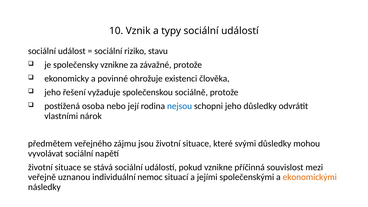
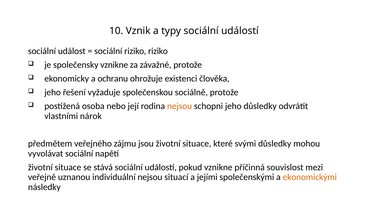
riziko stavu: stavu -> riziko
povinné: povinné -> ochranu
nejsou at (180, 106) colour: blue -> orange
individuální nemoc: nemoc -> nejsou
